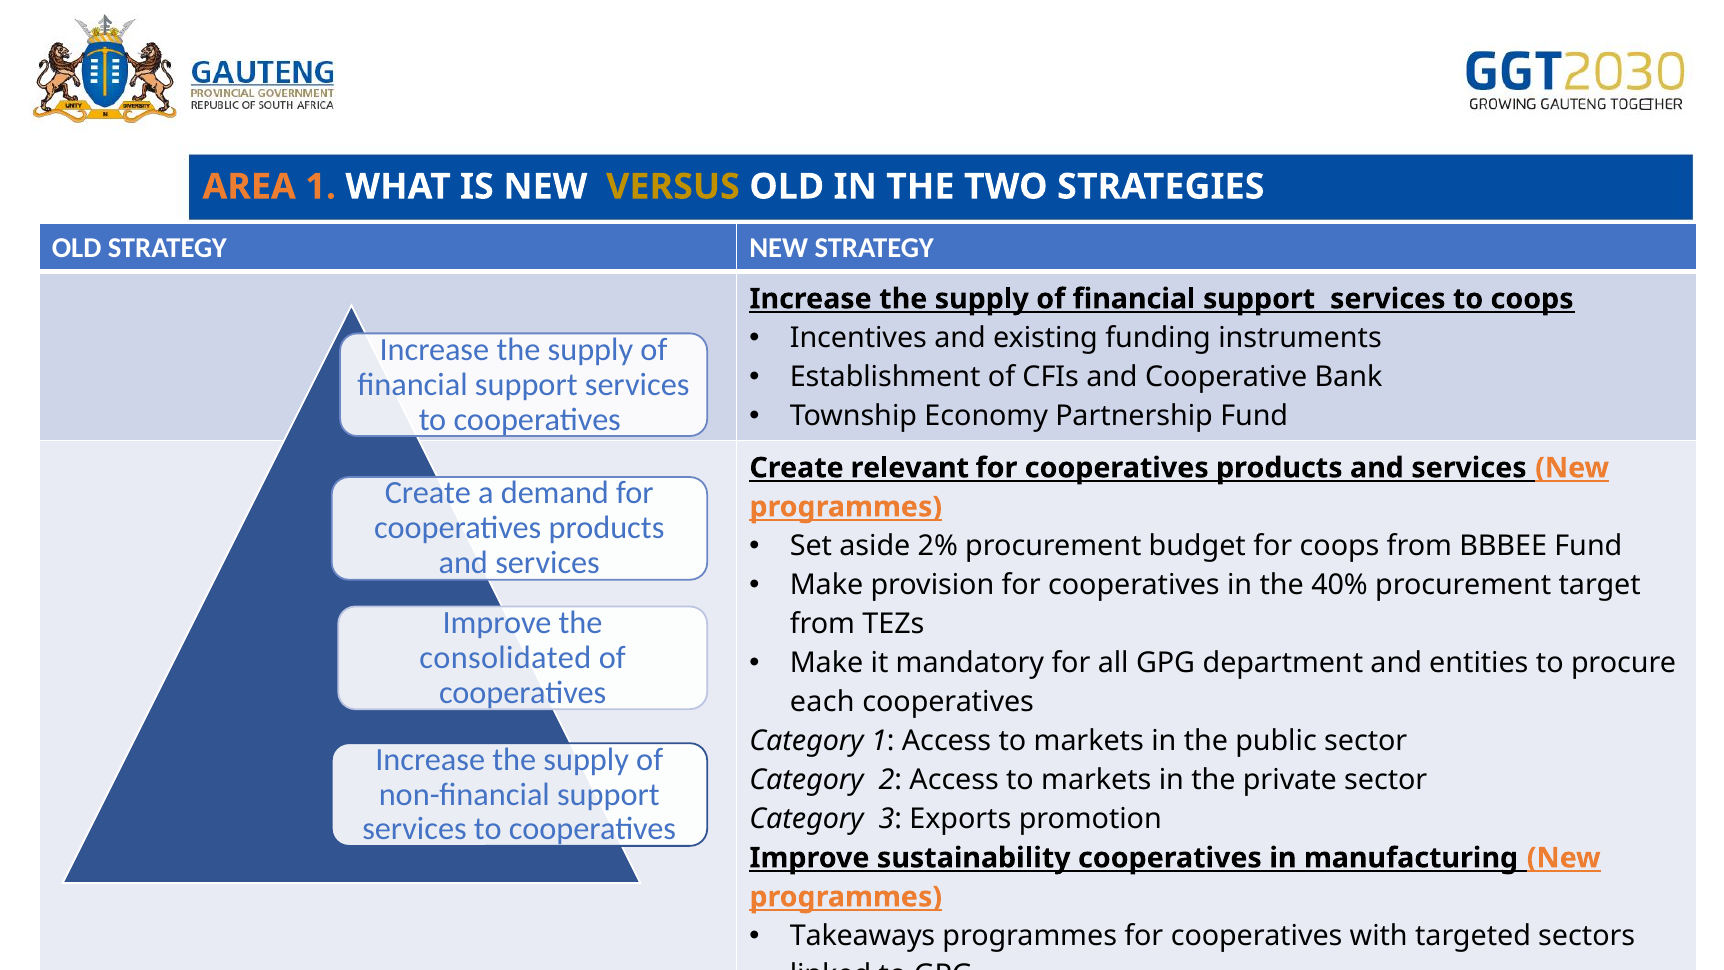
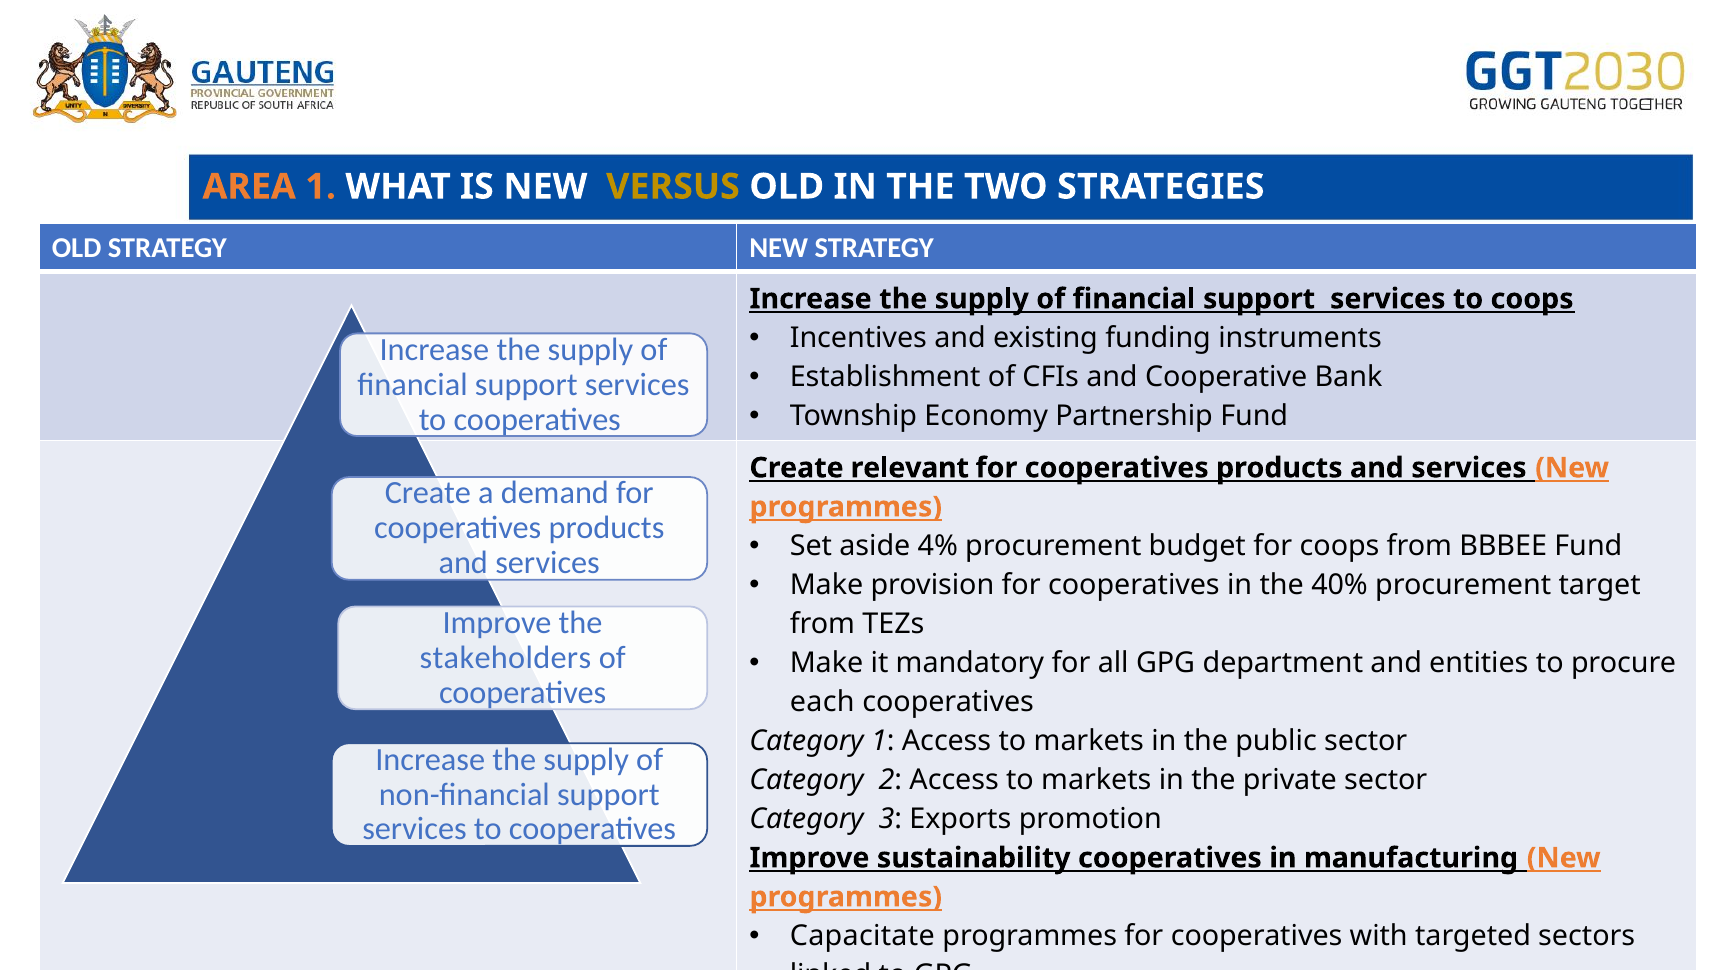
2%: 2% -> 4%
consolidated: consolidated -> stakeholders
Takeaways: Takeaways -> Capacitate
